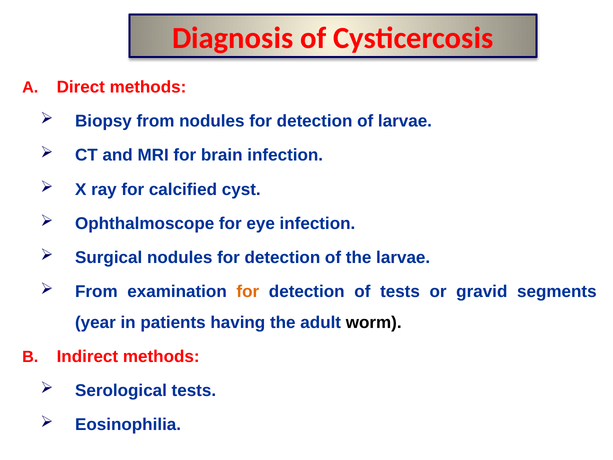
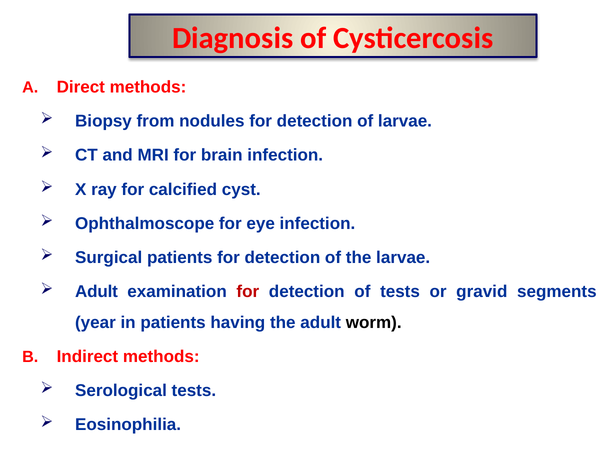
Surgical nodules: nodules -> patients
From at (96, 292): From -> Adult
for at (248, 292) colour: orange -> red
